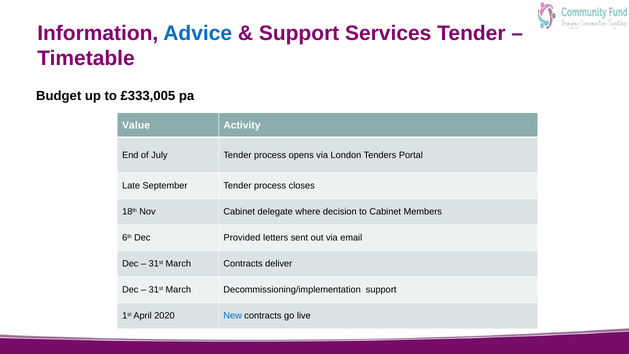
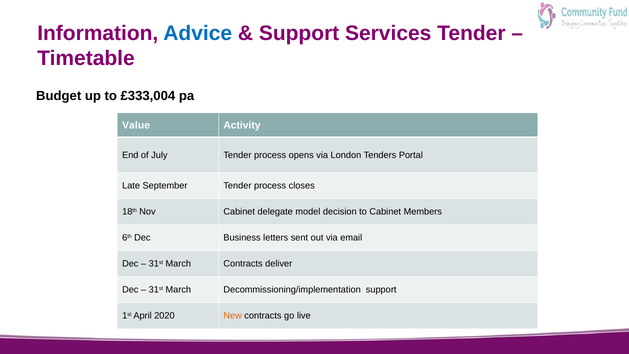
£333,005: £333,005 -> £333,004
where: where -> model
Provided: Provided -> Business
New colour: blue -> orange
